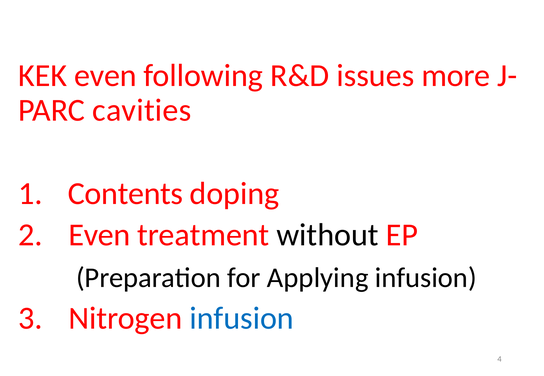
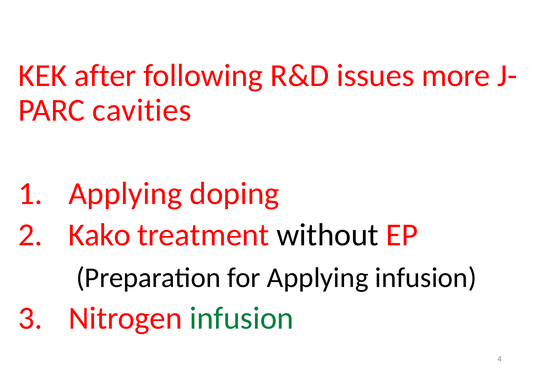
KEK even: even -> after
Contents at (125, 194): Contents -> Applying
Even at (99, 235): Even -> Kako
infusion at (242, 319) colour: blue -> green
